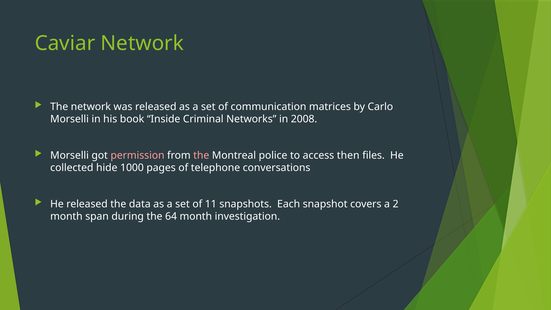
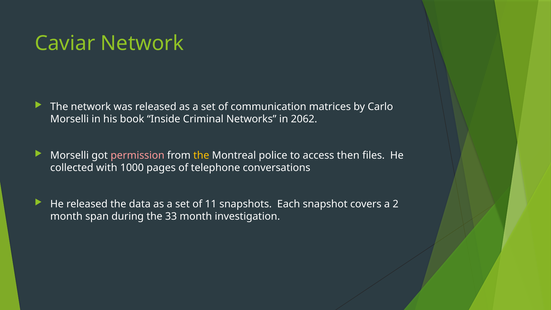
2008: 2008 -> 2062
the at (201, 155) colour: pink -> yellow
hide: hide -> with
64: 64 -> 33
